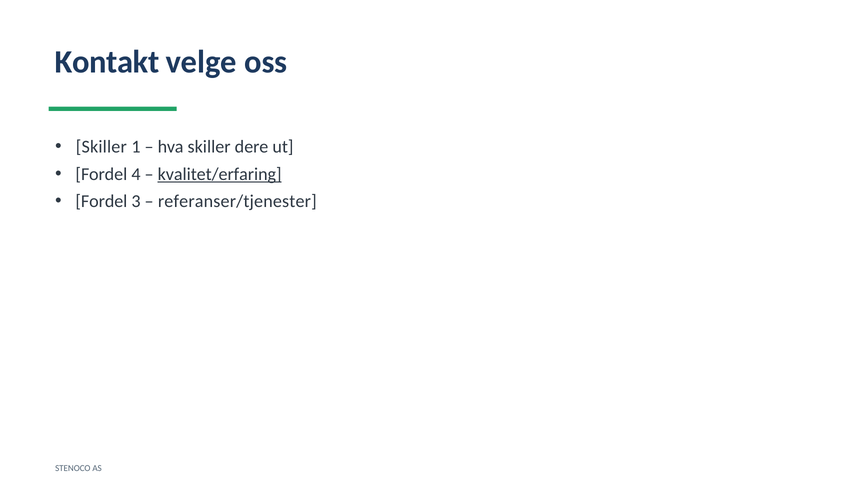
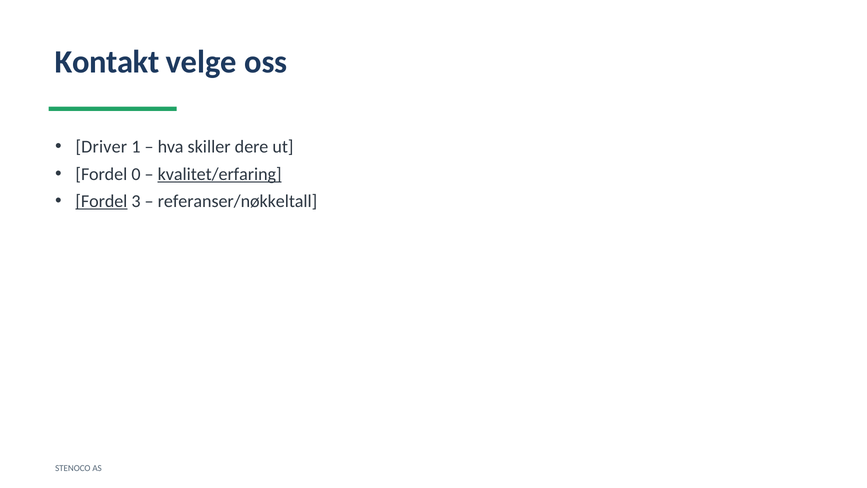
Skiller at (101, 147): Skiller -> Driver
4: 4 -> 0
Fordel at (101, 201) underline: none -> present
referanser/tjenester: referanser/tjenester -> referanser/nøkkeltall
